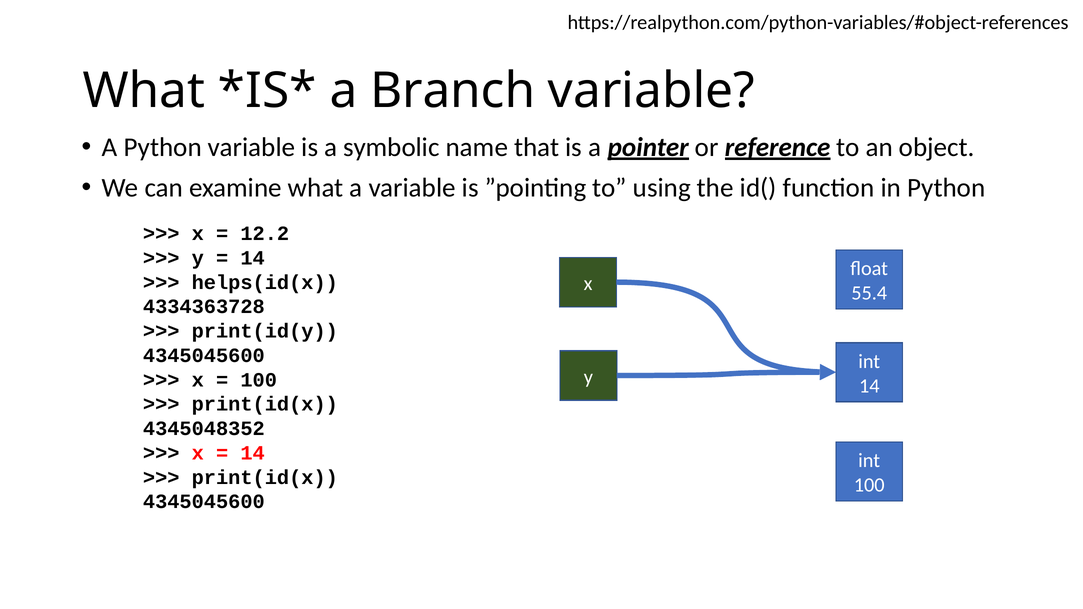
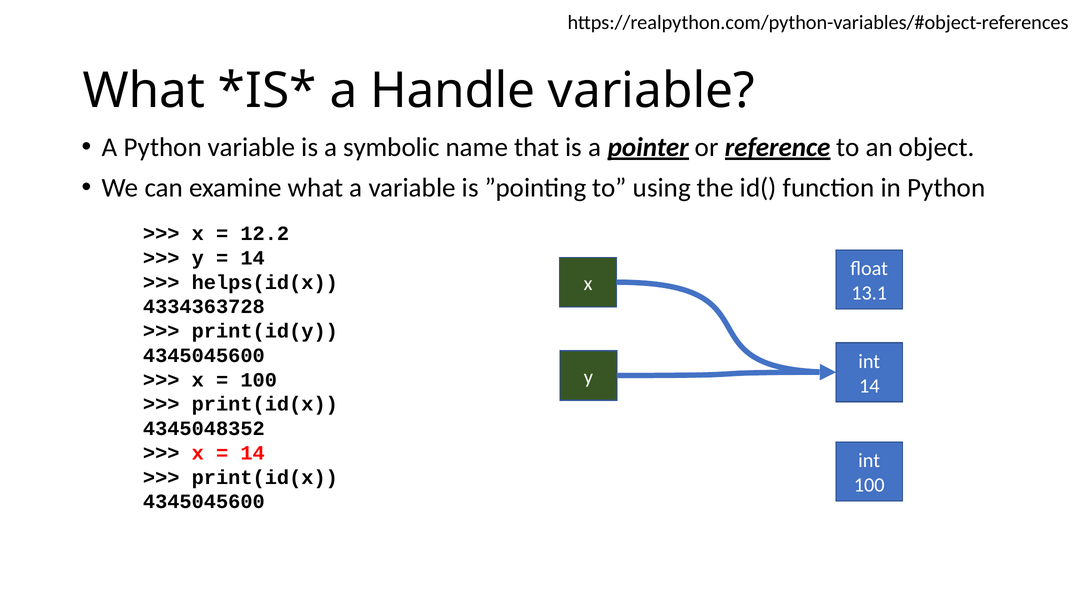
Branch: Branch -> Handle
55.4: 55.4 -> 13.1
